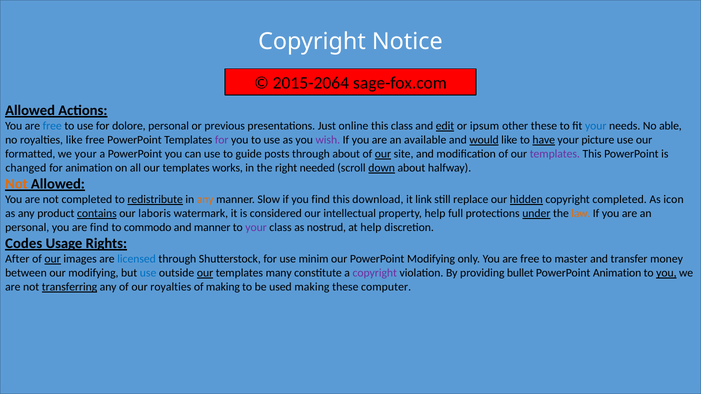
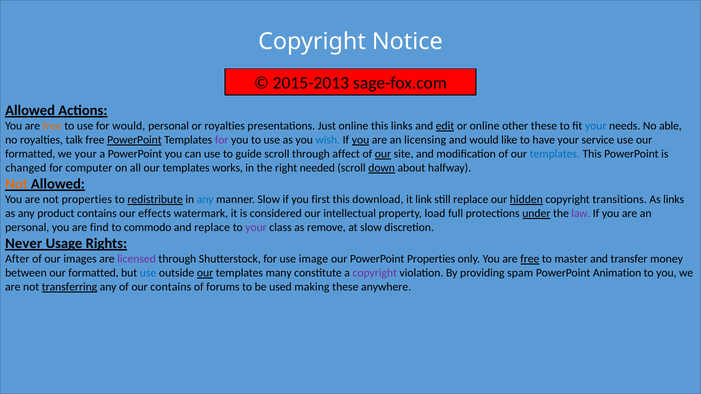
2015-2064: 2015-2064 -> 2015-2013
free at (52, 126) colour: blue -> orange
for dolore: dolore -> would
or previous: previous -> royalties
this class: class -> links
or ipsum: ipsum -> online
royalties like: like -> talk
PowerPoint at (134, 140) underline: none -> present
wish colour: purple -> blue
you at (361, 140) underline: none -> present
available: available -> licensing
would at (484, 140) underline: present -> none
have underline: present -> none
picture: picture -> service
guide posts: posts -> scroll
through about: about -> affect
templates at (555, 154) colour: purple -> blue
for animation: animation -> computer
not completed: completed -> properties
any at (205, 200) colour: orange -> blue
you find: find -> first
copyright completed: completed -> transitions
As icon: icon -> links
contains at (97, 214) underline: present -> none
laboris: laboris -> effects
property help: help -> load
law colour: orange -> purple
and manner: manner -> replace
nostrud: nostrud -> remove
at help: help -> slow
Codes: Codes -> Never
our at (53, 259) underline: present -> none
licensed colour: blue -> purple
minim: minim -> image
PowerPoint Modifying: Modifying -> Properties
free at (530, 259) underline: none -> present
between our modifying: modifying -> formatted
bullet: bullet -> spam
you at (666, 273) underline: present -> none
our royalties: royalties -> contains
of making: making -> forums
computer: computer -> anywhere
